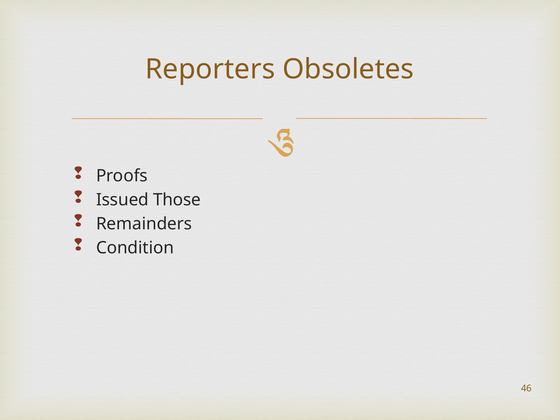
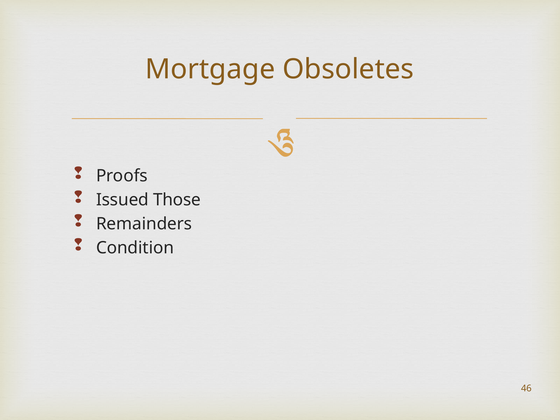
Reporters: Reporters -> Mortgage
